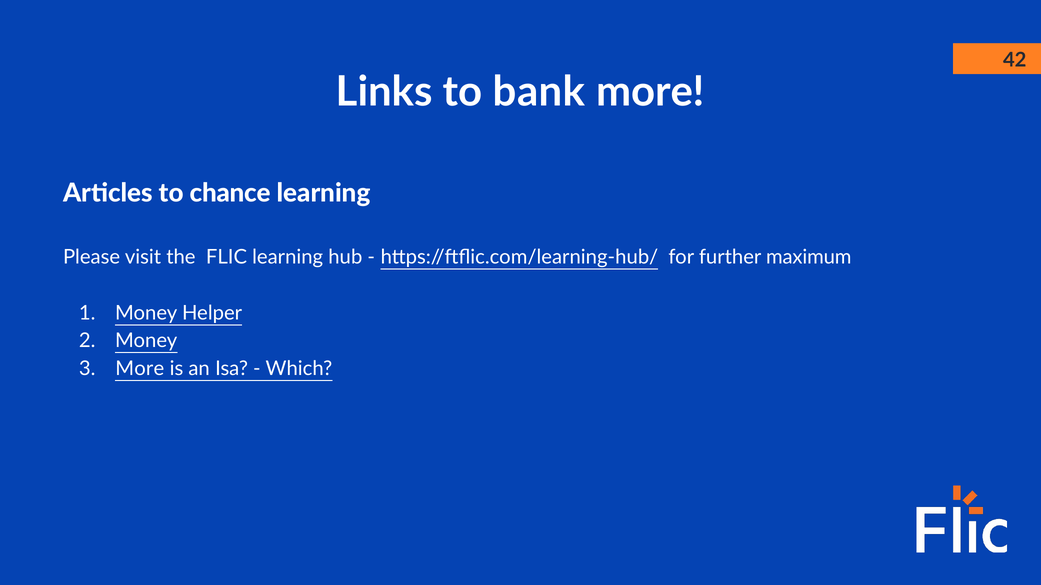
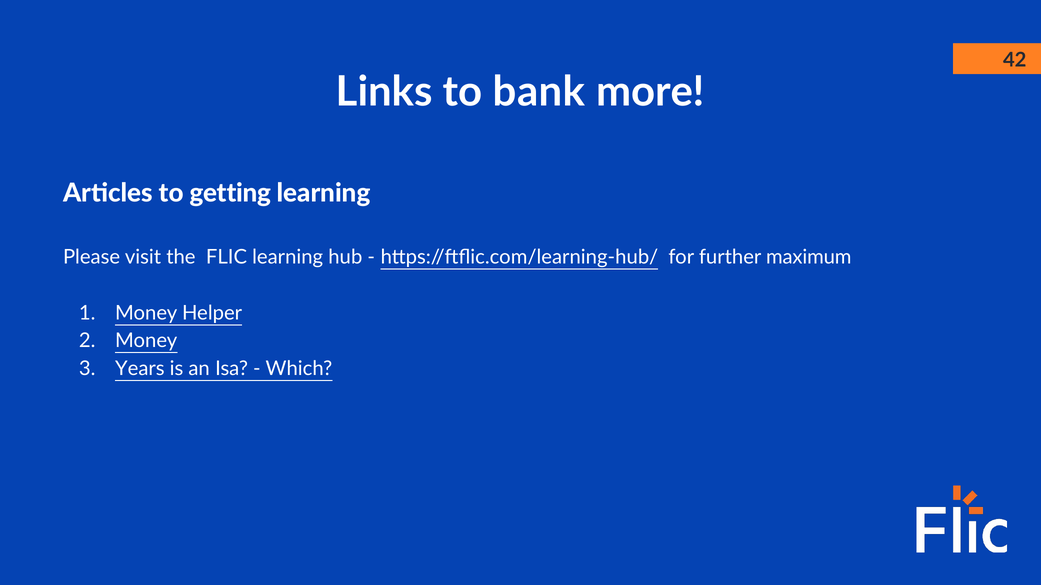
chance: chance -> getting
More at (140, 369): More -> Years
